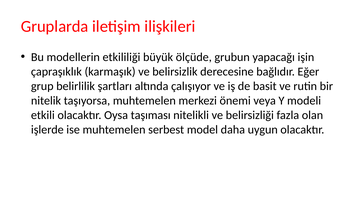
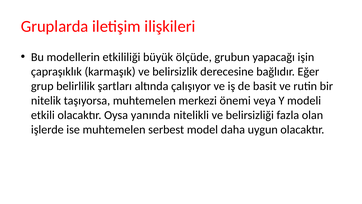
taşıması: taşıması -> yanında
